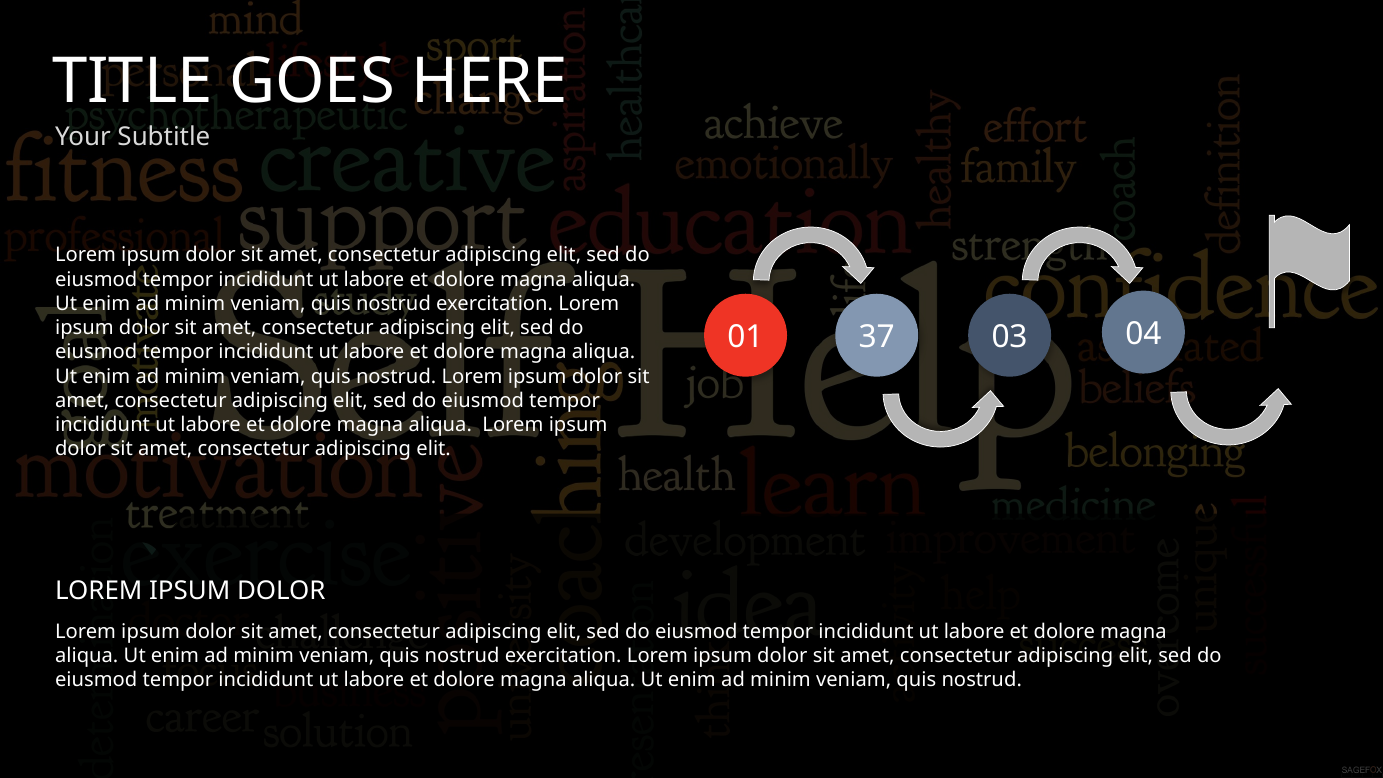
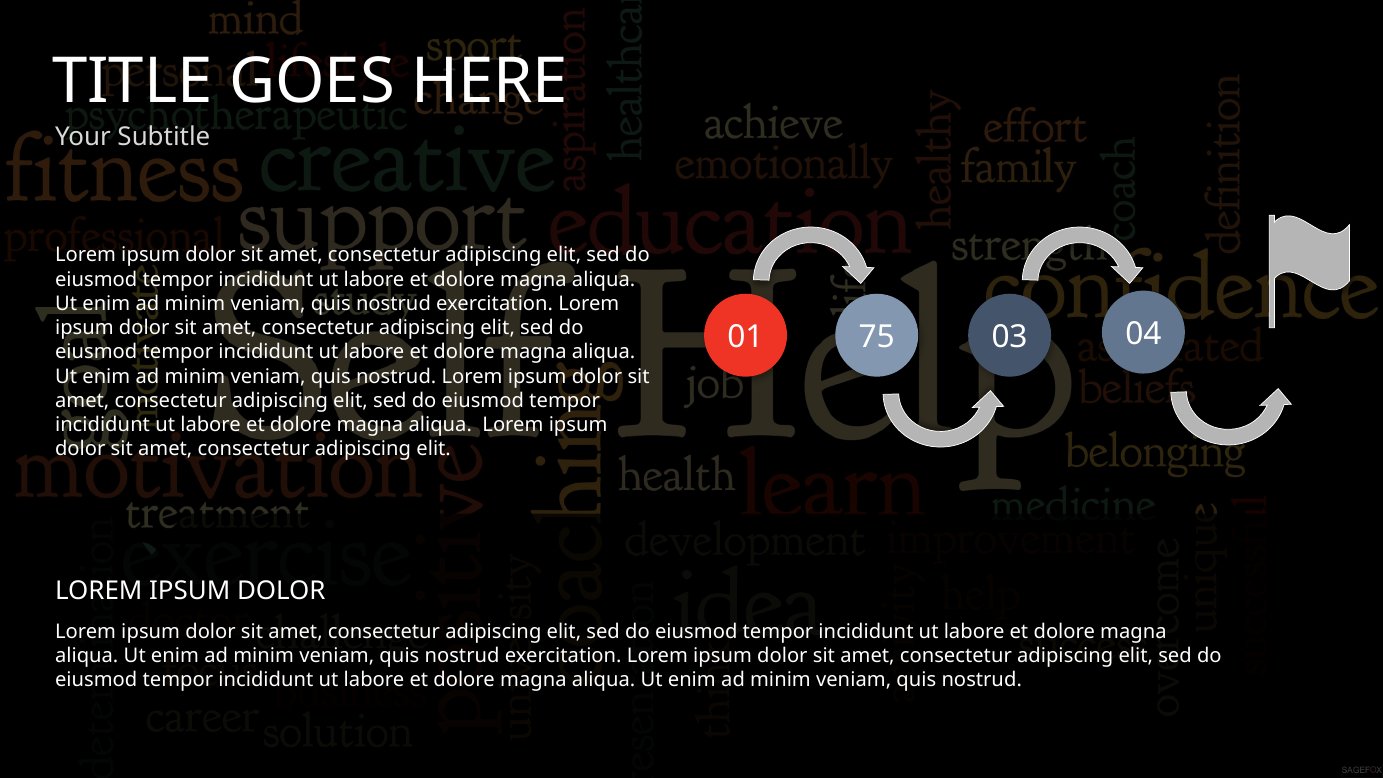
37: 37 -> 75
